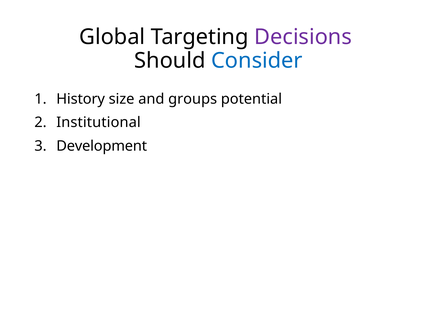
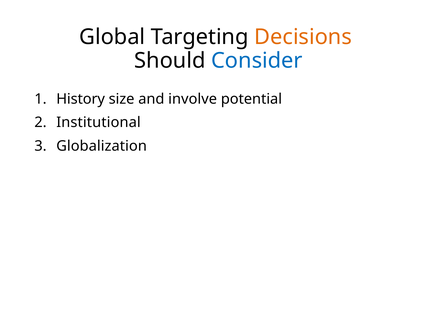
Decisions colour: purple -> orange
groups: groups -> involve
Development: Development -> Globalization
